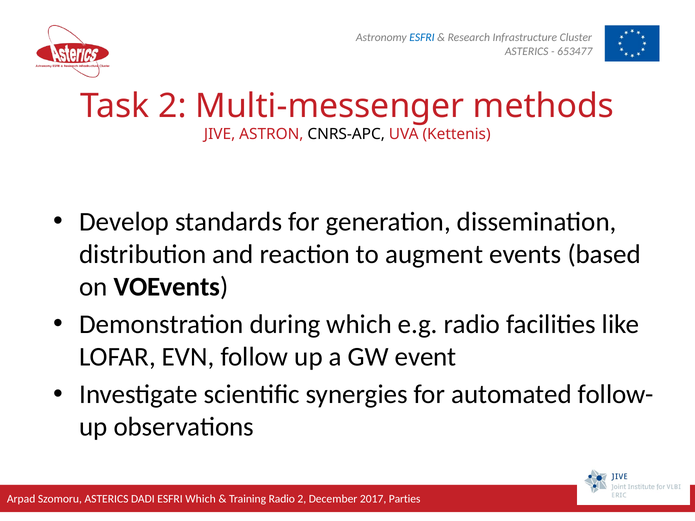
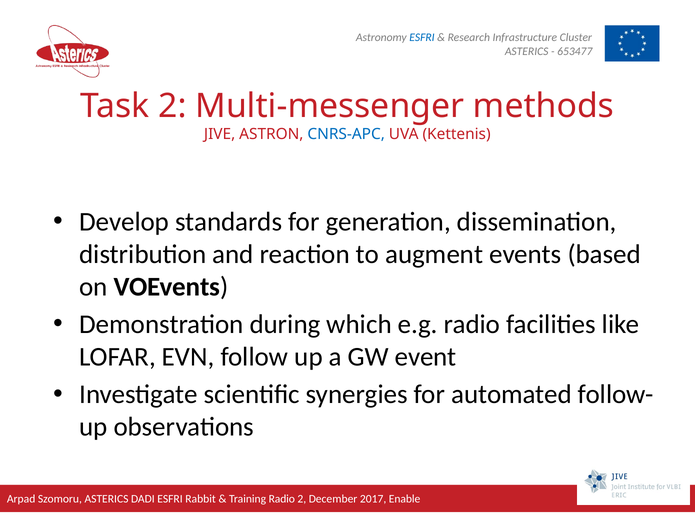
CNRS-APC colour: black -> blue
ESFRI Which: Which -> Rabbit
Parties: Parties -> Enable
